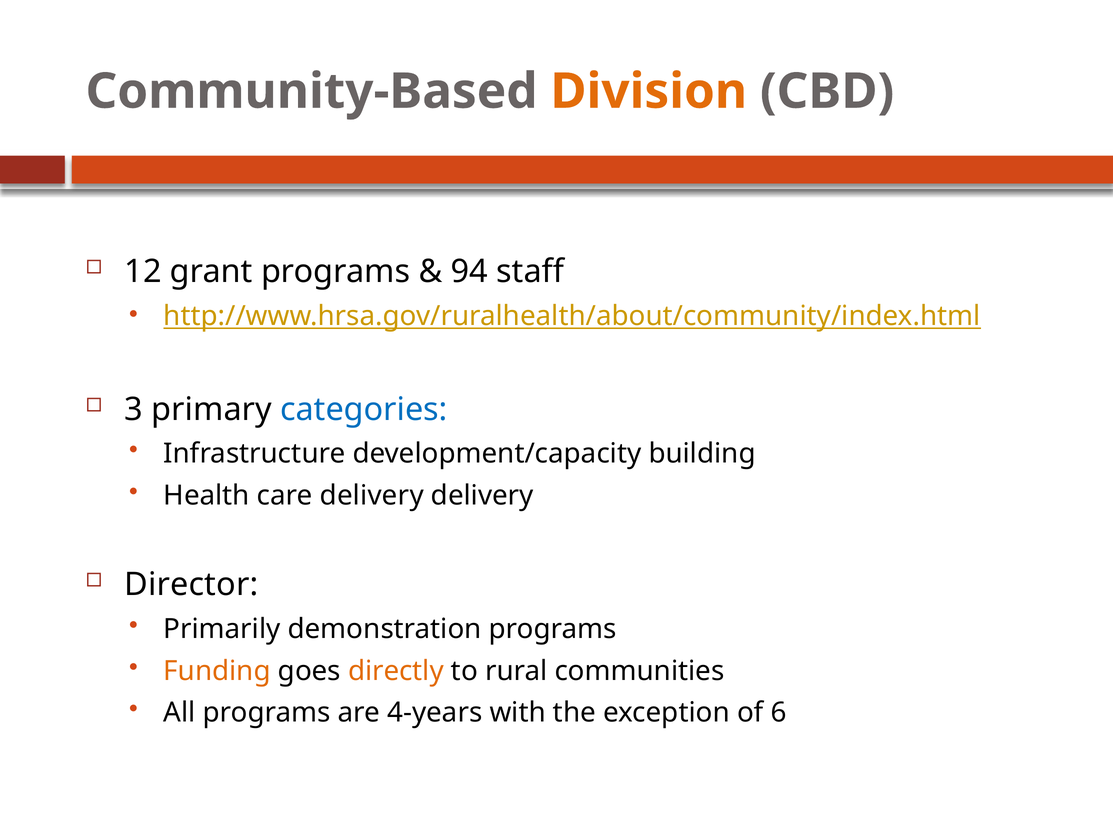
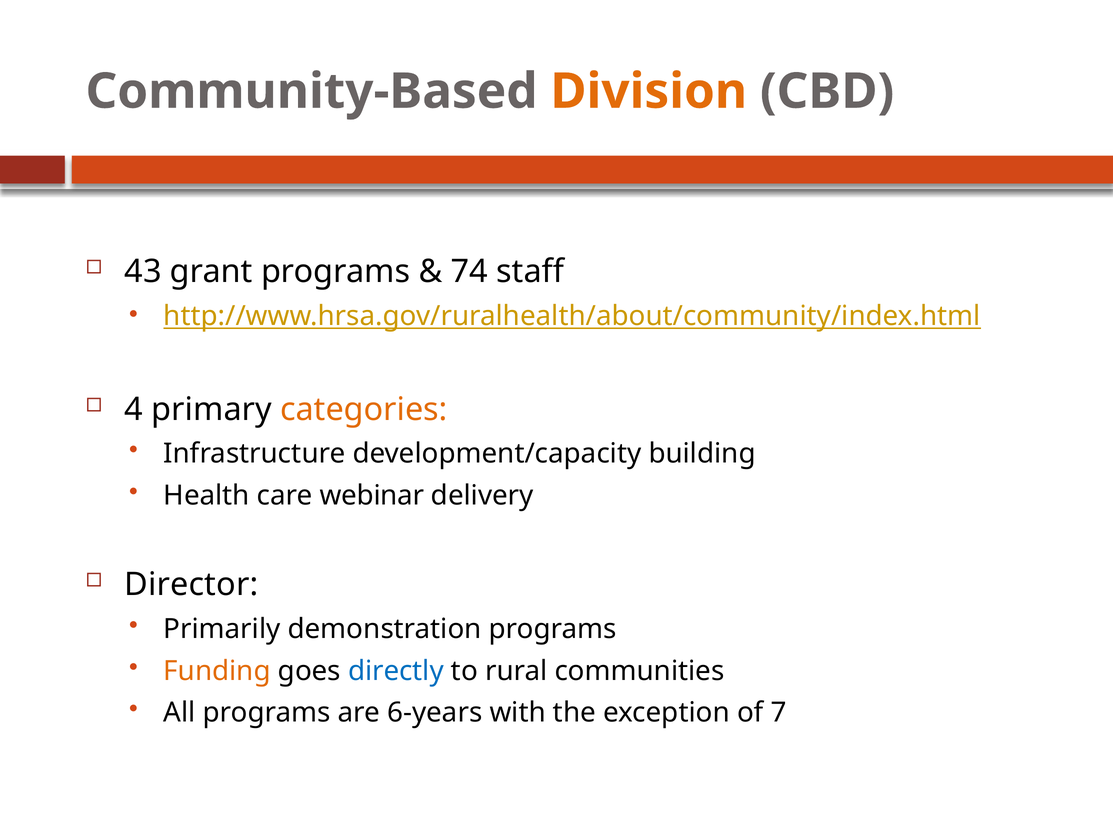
12: 12 -> 43
94: 94 -> 74
3: 3 -> 4
categories colour: blue -> orange
care delivery: delivery -> webinar
directly colour: orange -> blue
4-years: 4-years -> 6-years
6: 6 -> 7
